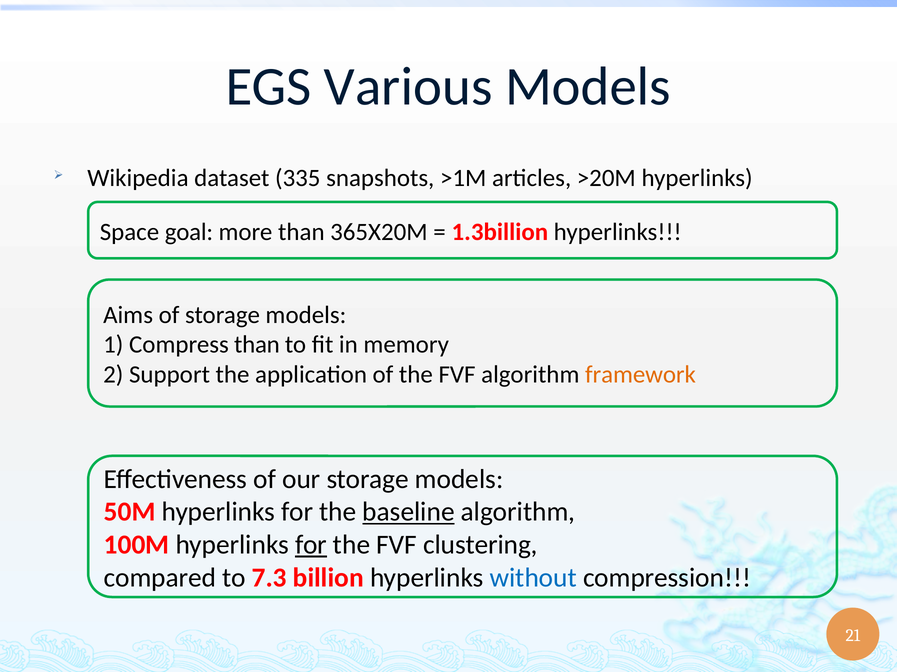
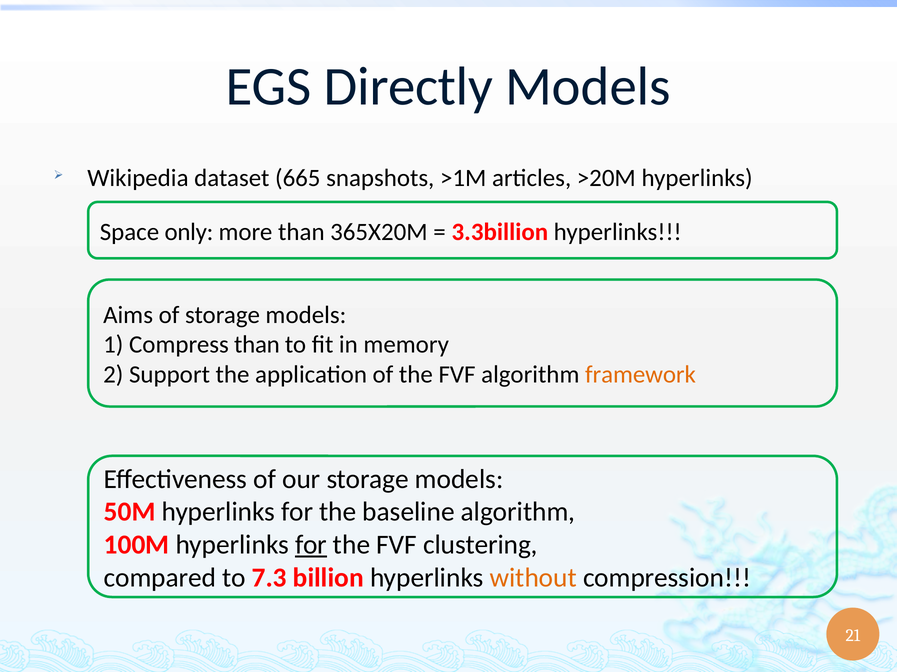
Various: Various -> Directly
335: 335 -> 665
goal: goal -> only
1.3billion: 1.3billion -> 3.3billion
baseline underline: present -> none
without colour: blue -> orange
